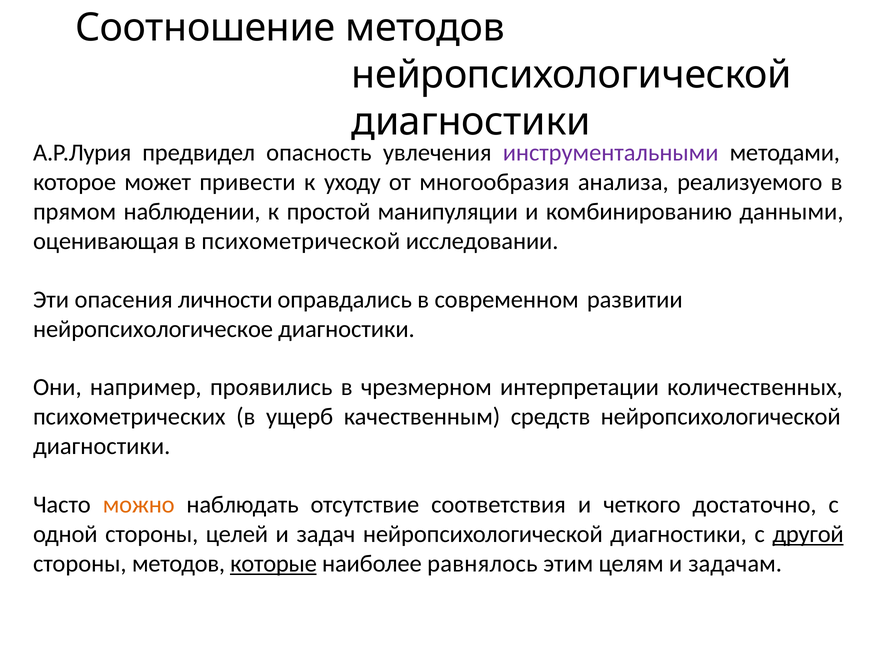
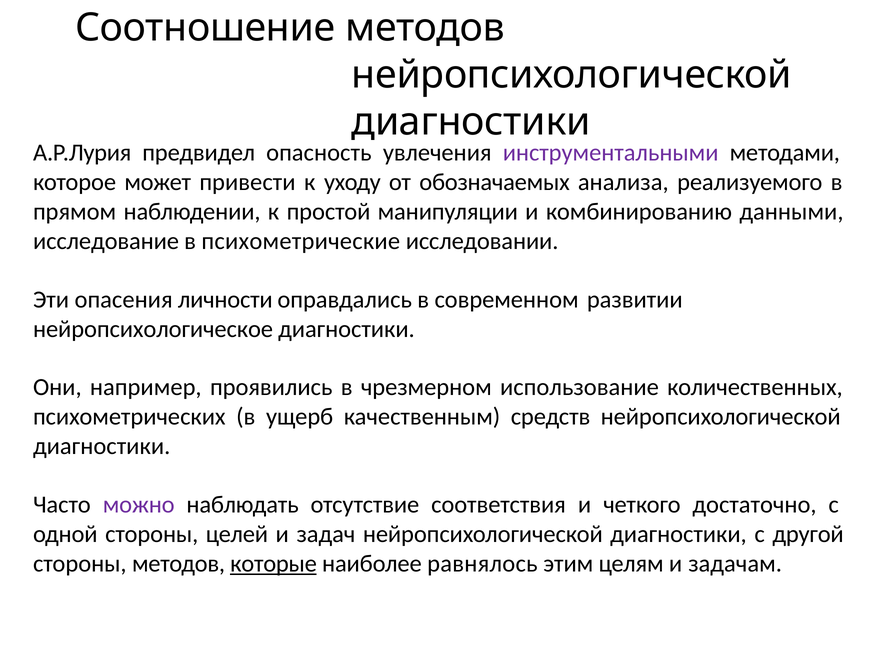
многообразия: многообразия -> обозначаемых
оценивающая: оценивающая -> исследование
психометрической: психометрической -> психометрические
интерпретации: интерпретации -> использование
можно colour: orange -> purple
другой underline: present -> none
